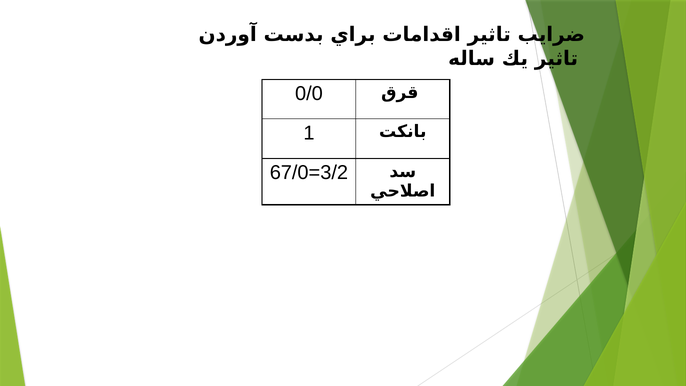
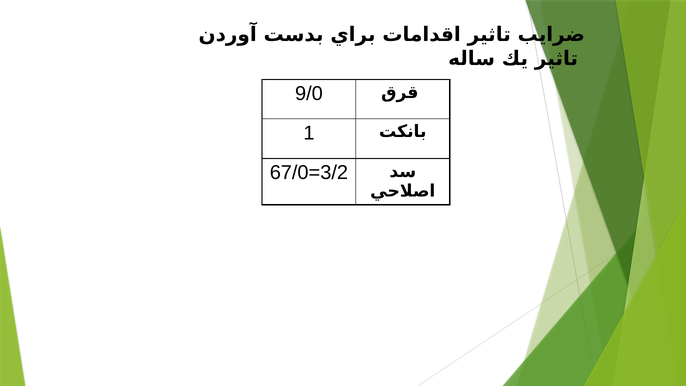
0/0: 0/0 -> 9/0
